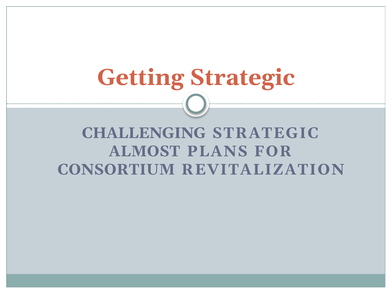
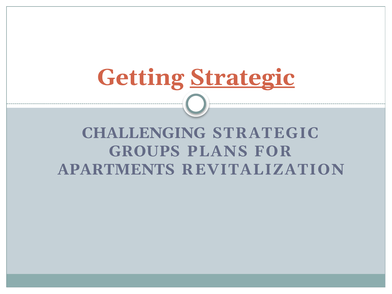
Strategic at (242, 77) underline: none -> present
ALMOST: ALMOST -> GROUPS
CONSORTIUM: CONSORTIUM -> APARTMENTS
